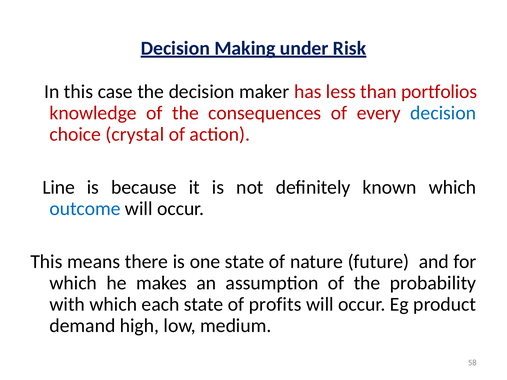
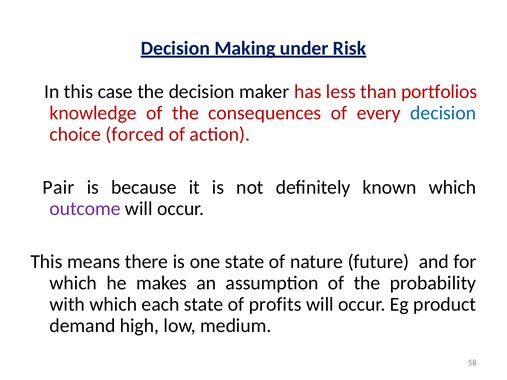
crystal: crystal -> forced
Line: Line -> Pair
outcome colour: blue -> purple
